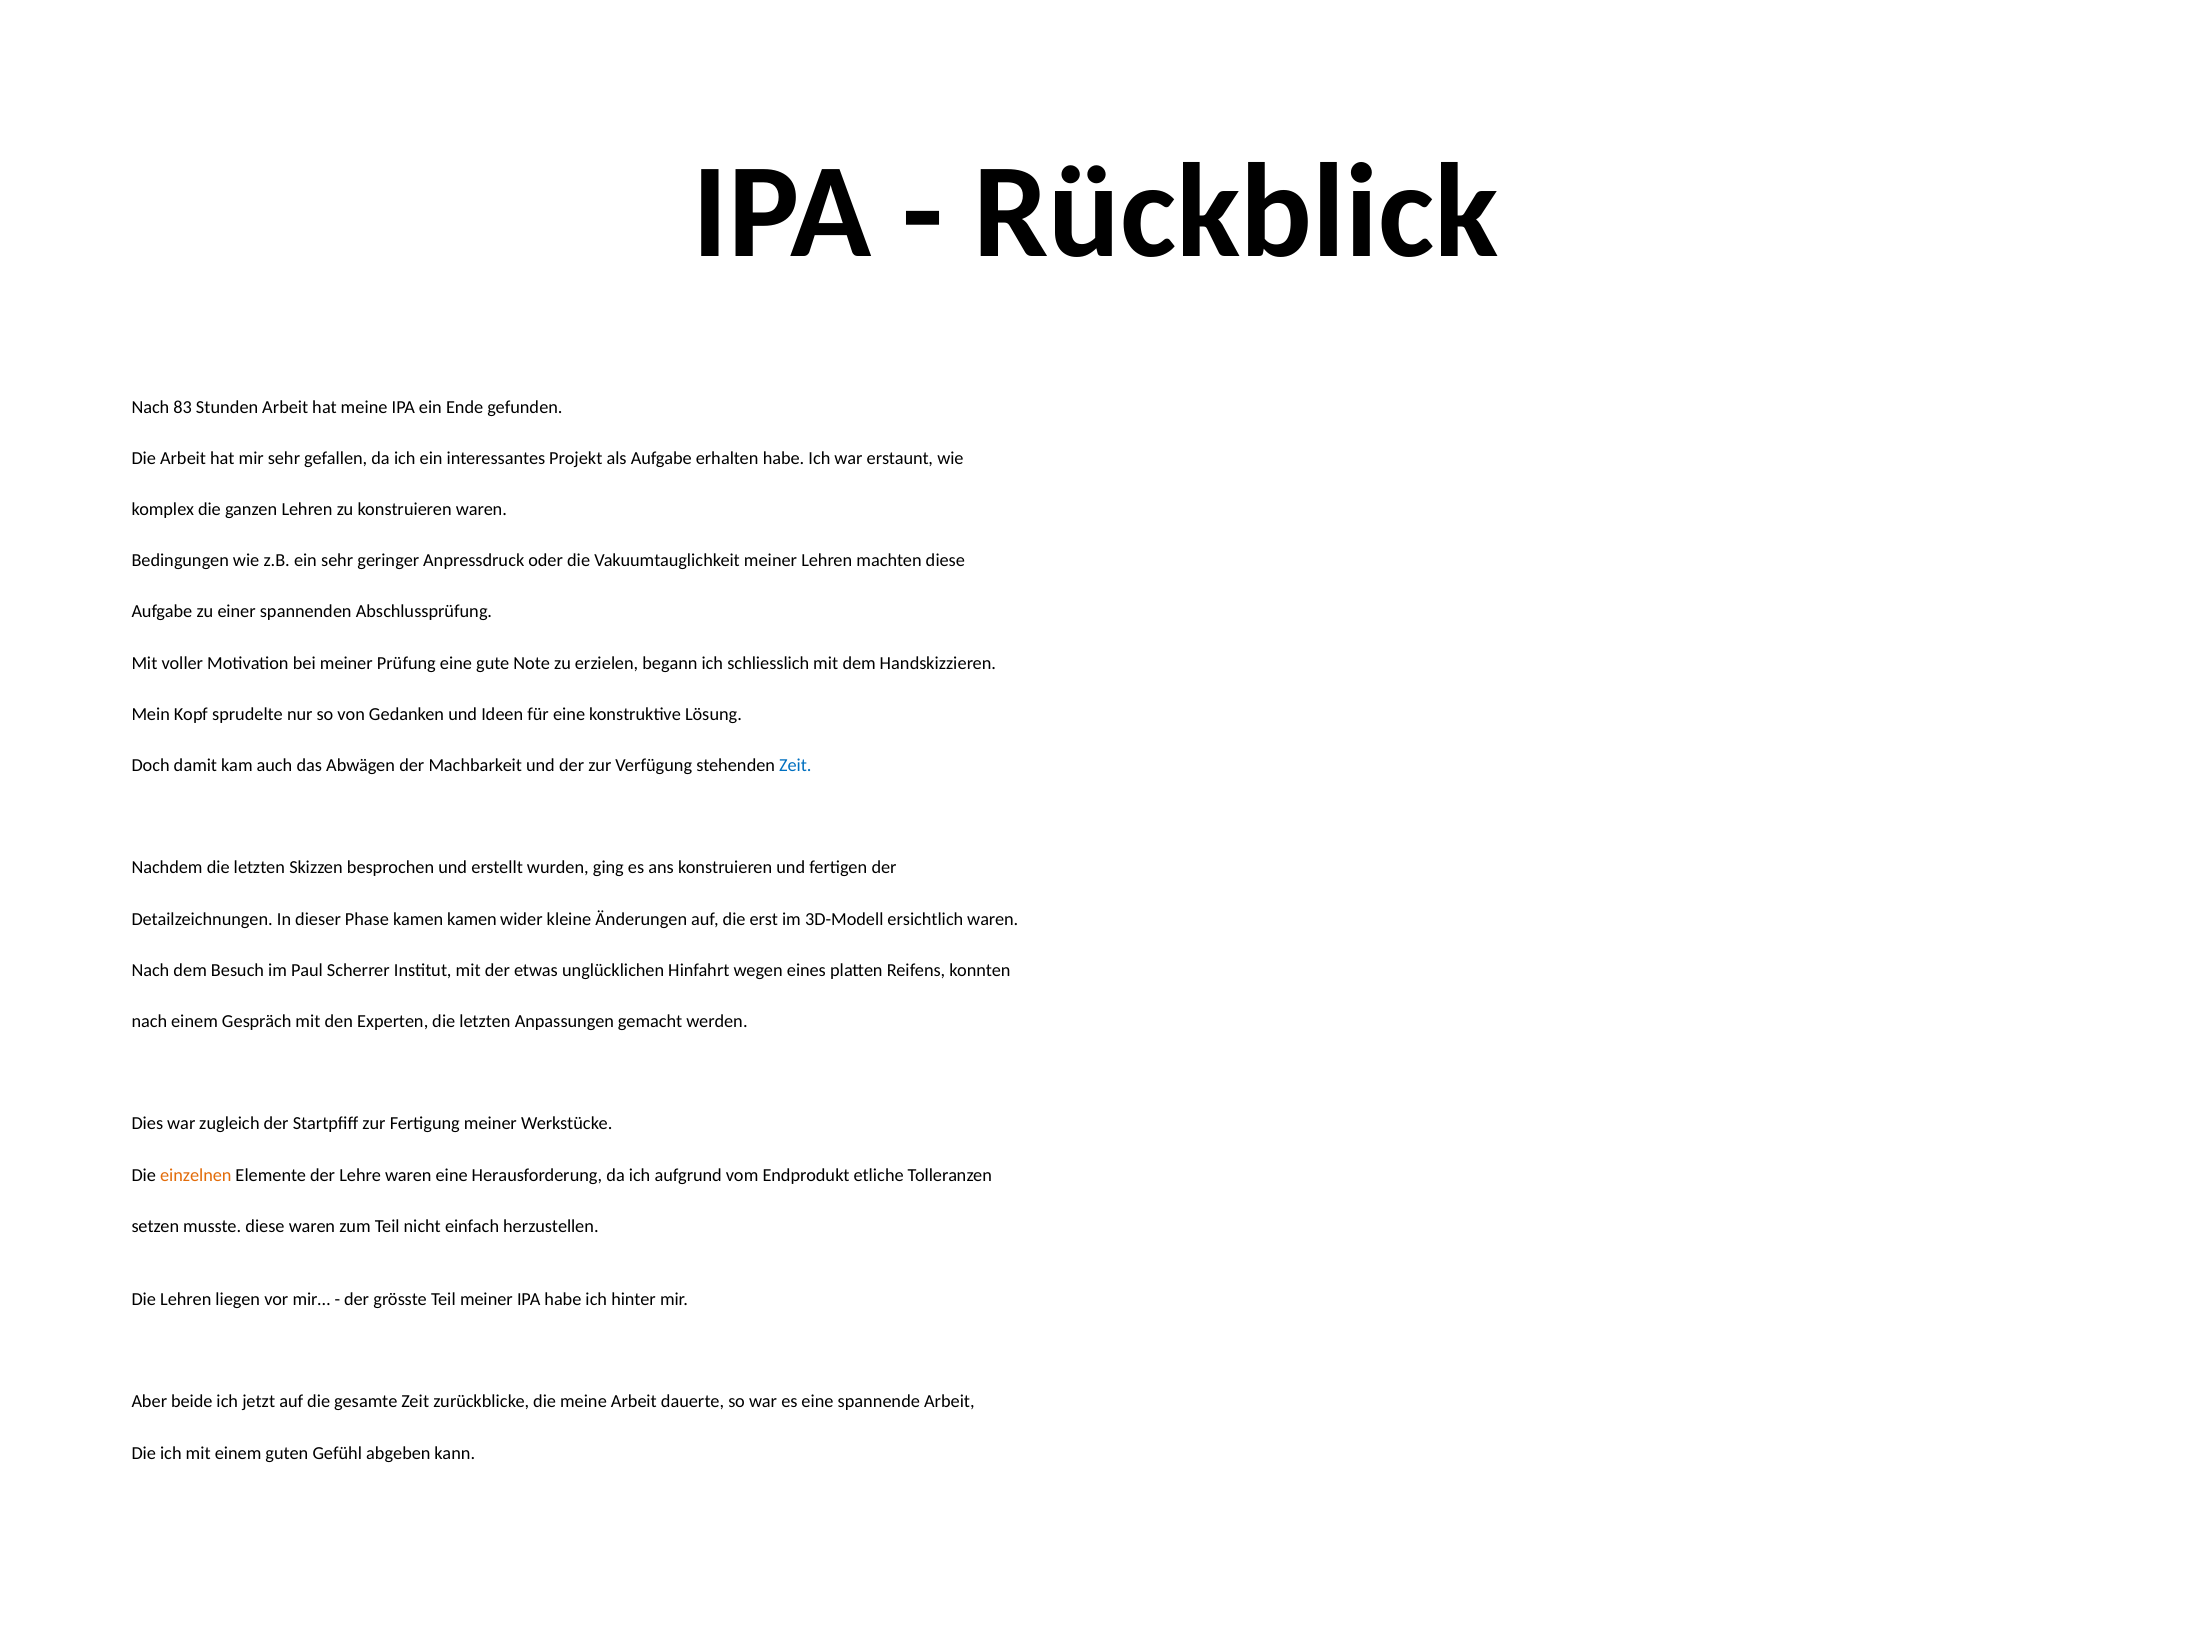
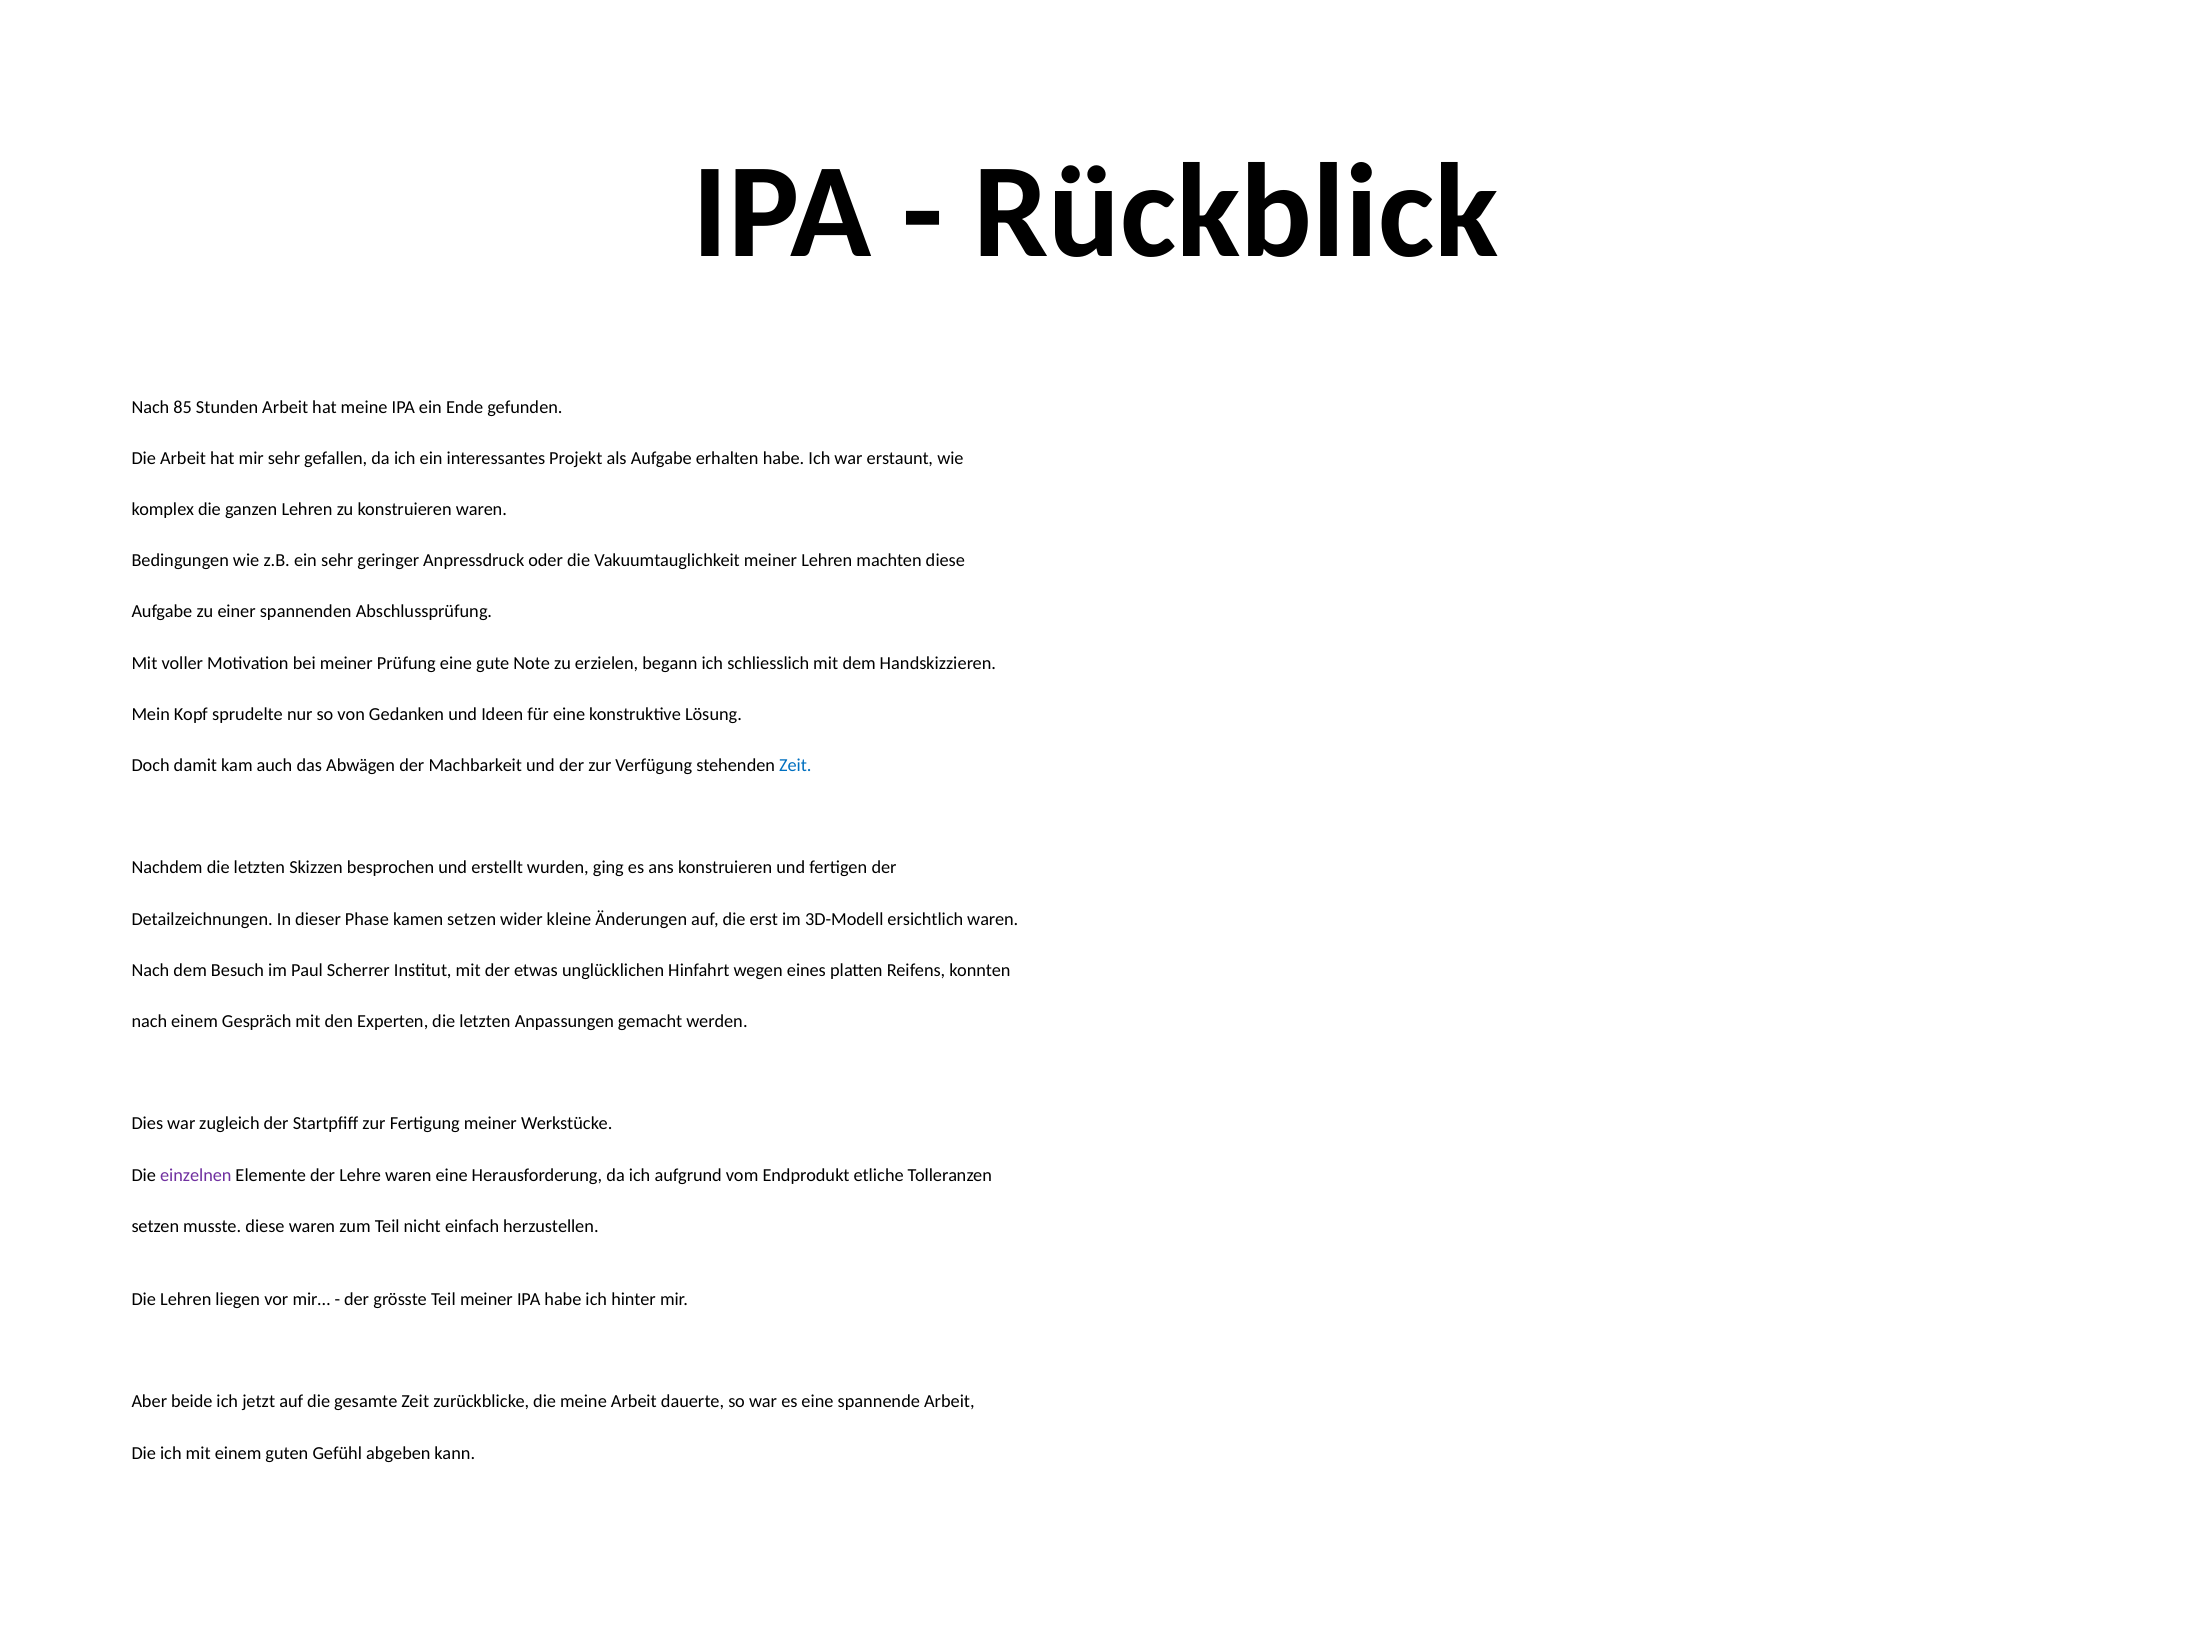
83: 83 -> 85
kamen kamen: kamen -> setzen
einzelnen colour: orange -> purple
